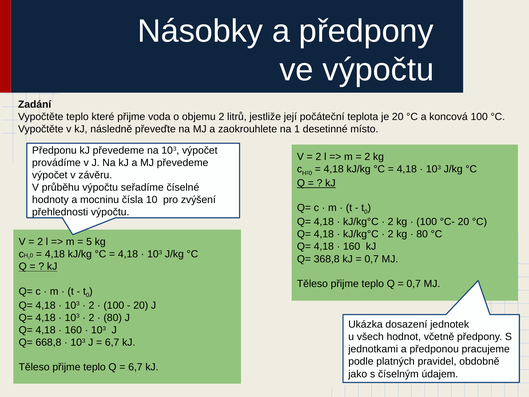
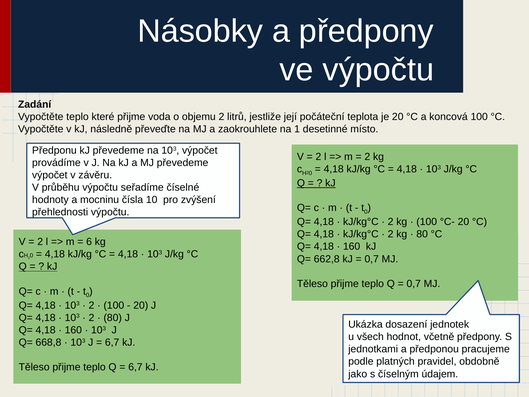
5: 5 -> 6
368,8: 368,8 -> 662,8
